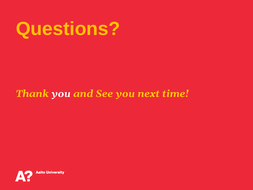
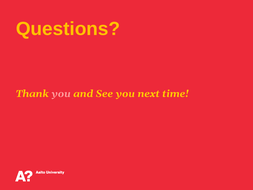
you at (61, 94) colour: white -> pink
